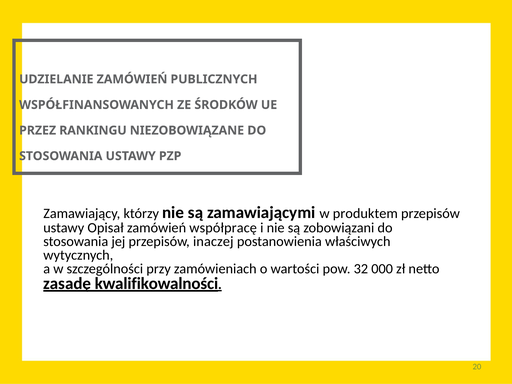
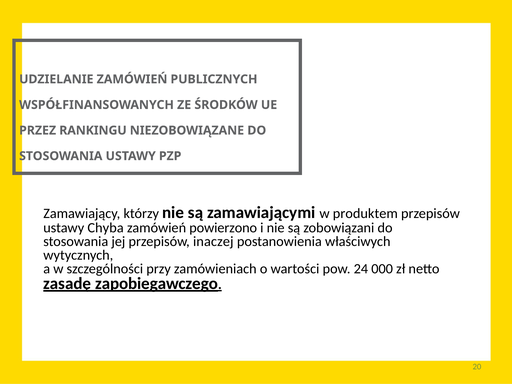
Opisał: Opisał -> Chyba
współpracę: współpracę -> powierzono
32: 32 -> 24
kwalifikowalności: kwalifikowalności -> zapobiegawczego
